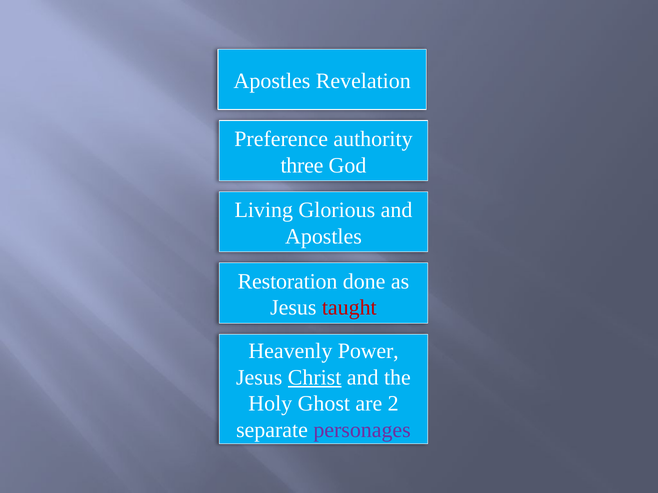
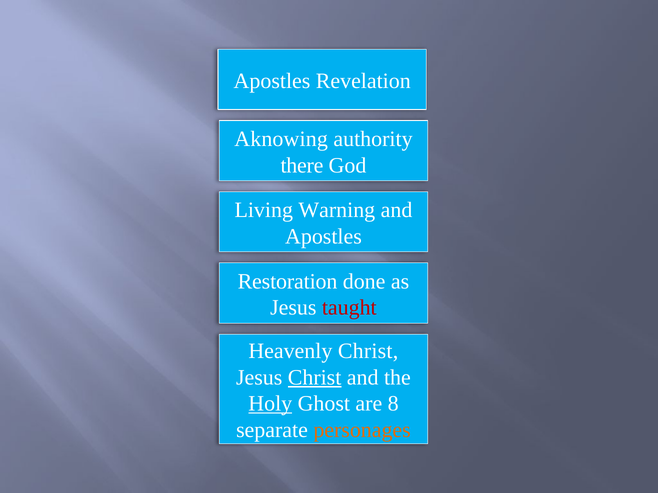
Preference: Preference -> Aknowing
three: three -> there
Glorious: Glorious -> Warning
Heavenly Power: Power -> Christ
Holy underline: none -> present
2: 2 -> 8
personages colour: purple -> orange
